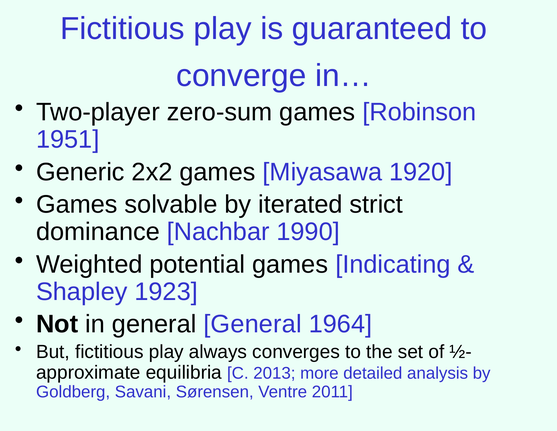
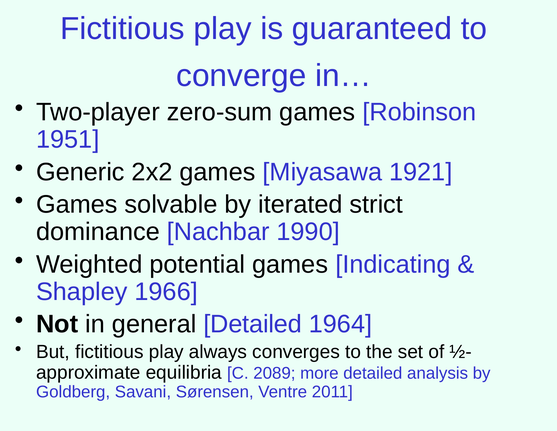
1920: 1920 -> 1921
1923: 1923 -> 1966
general General: General -> Detailed
2013: 2013 -> 2089
